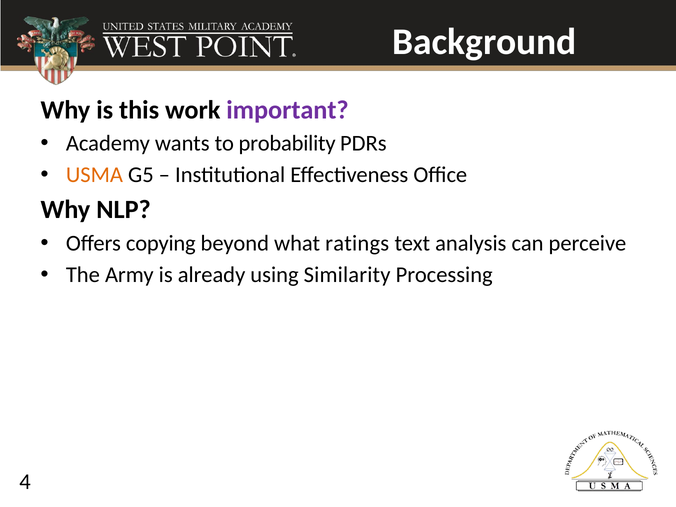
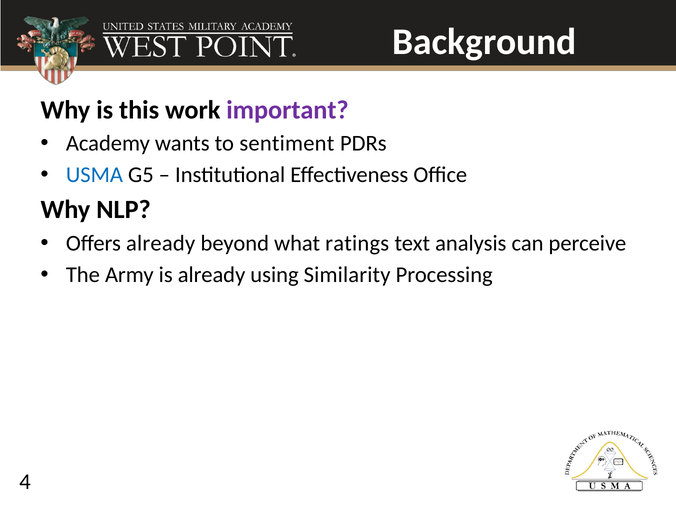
probability: probability -> sentiment
USMA colour: orange -> blue
Offers copying: copying -> already
